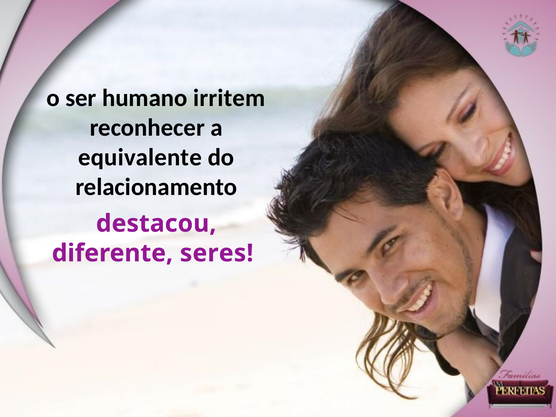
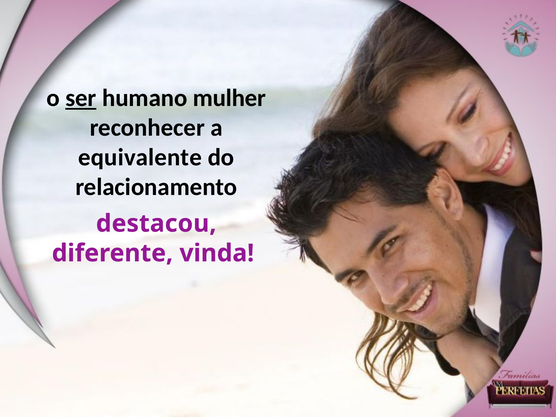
ser underline: none -> present
irritem: irritem -> mulher
seres: seres -> vinda
